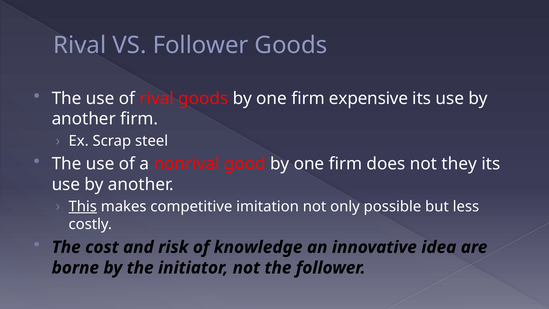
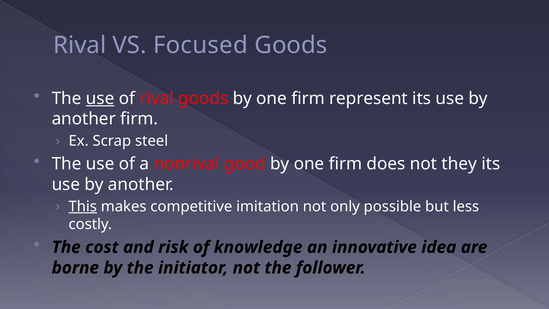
VS Follower: Follower -> Focused
use at (100, 98) underline: none -> present
expensive: expensive -> represent
